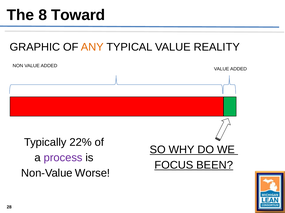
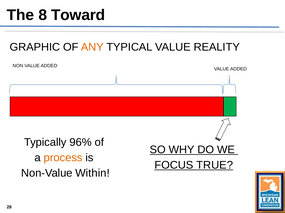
22%: 22% -> 96%
process colour: purple -> orange
BEEN: BEEN -> TRUE
Worse: Worse -> Within
